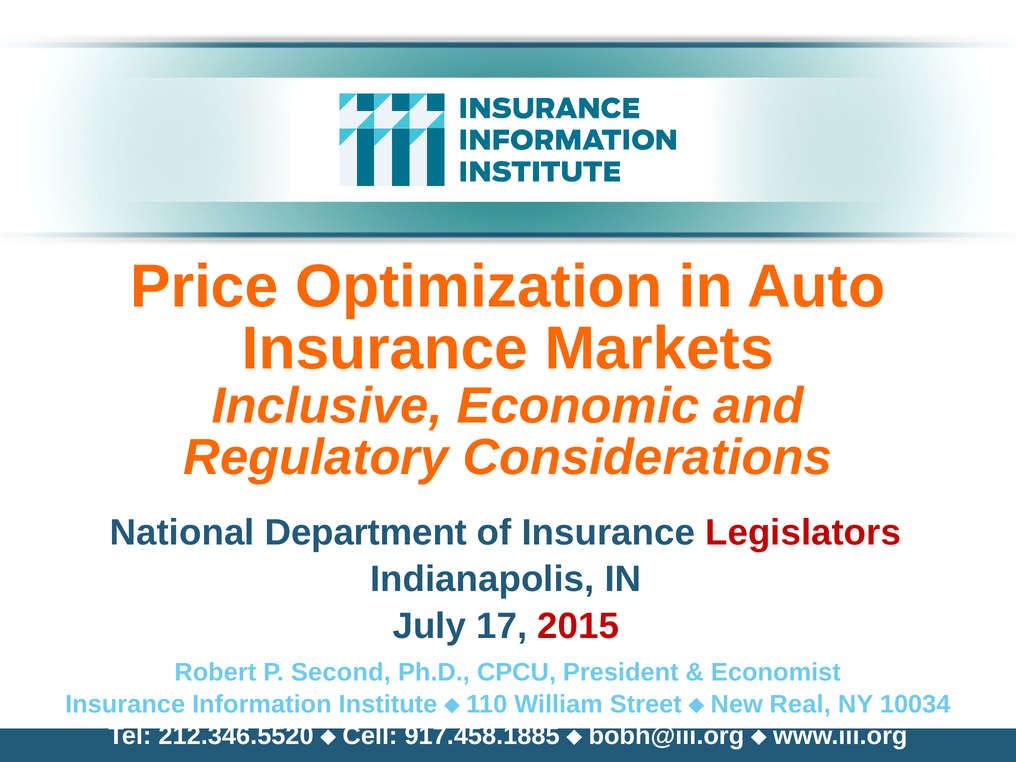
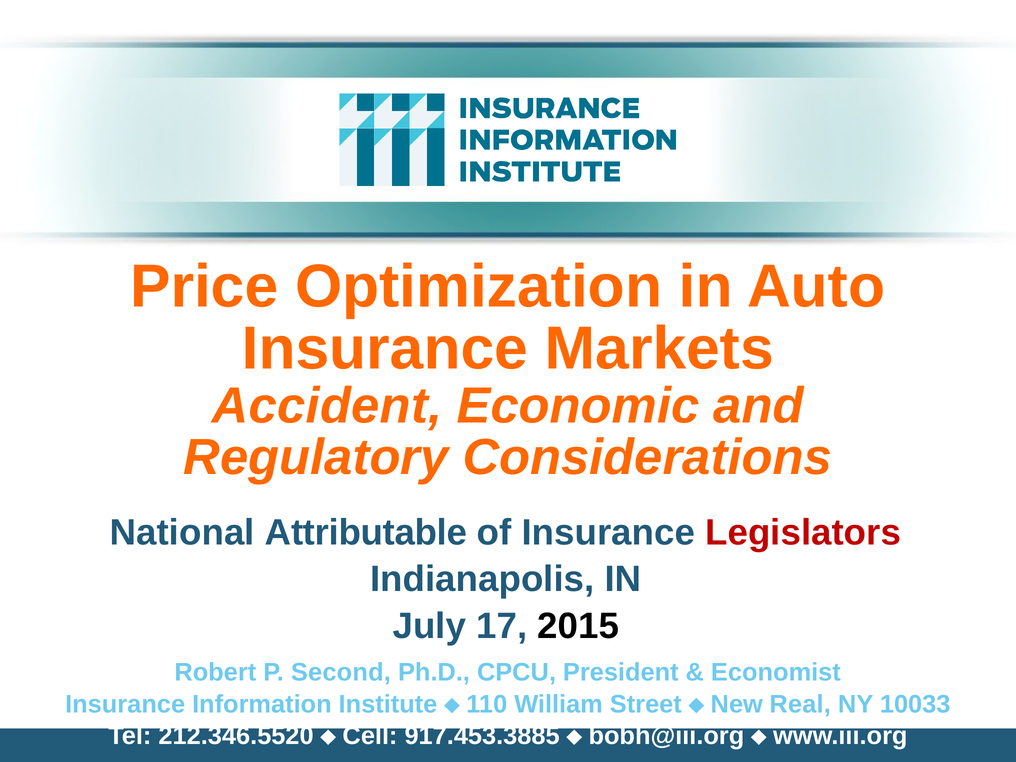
Inclusive: Inclusive -> Accident
Department: Department -> Attributable
2015 colour: red -> black
10034: 10034 -> 10033
917.458.1885: 917.458.1885 -> 917.453.3885
